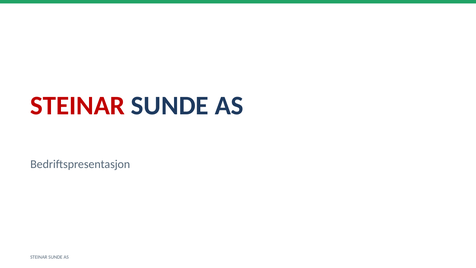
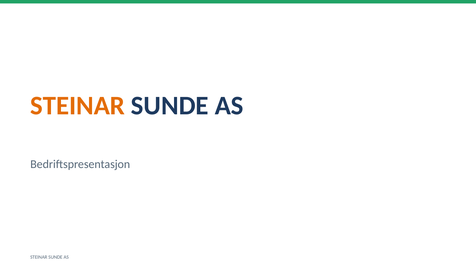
STEINAR at (78, 106) colour: red -> orange
